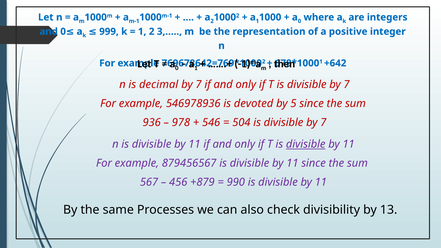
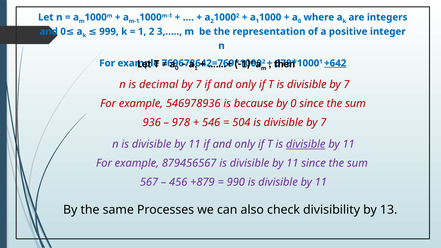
+642 underline: none -> present
devoted: devoted -> because
by 5: 5 -> 0
